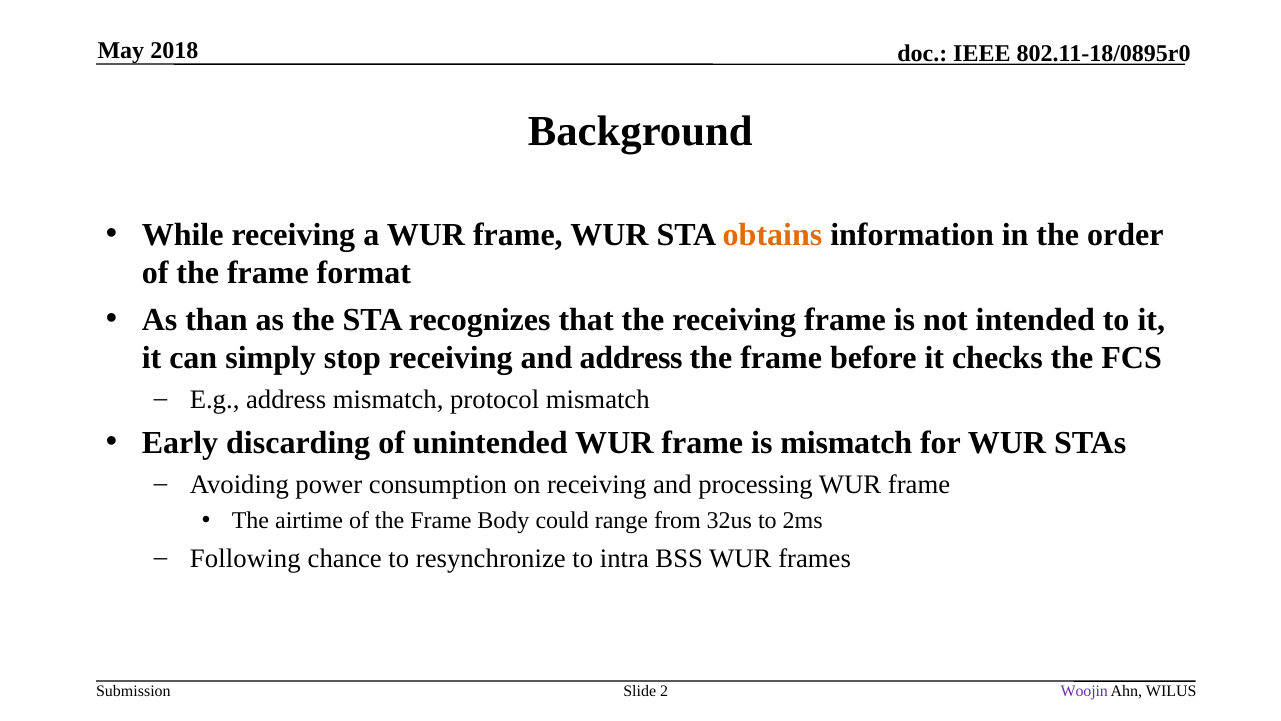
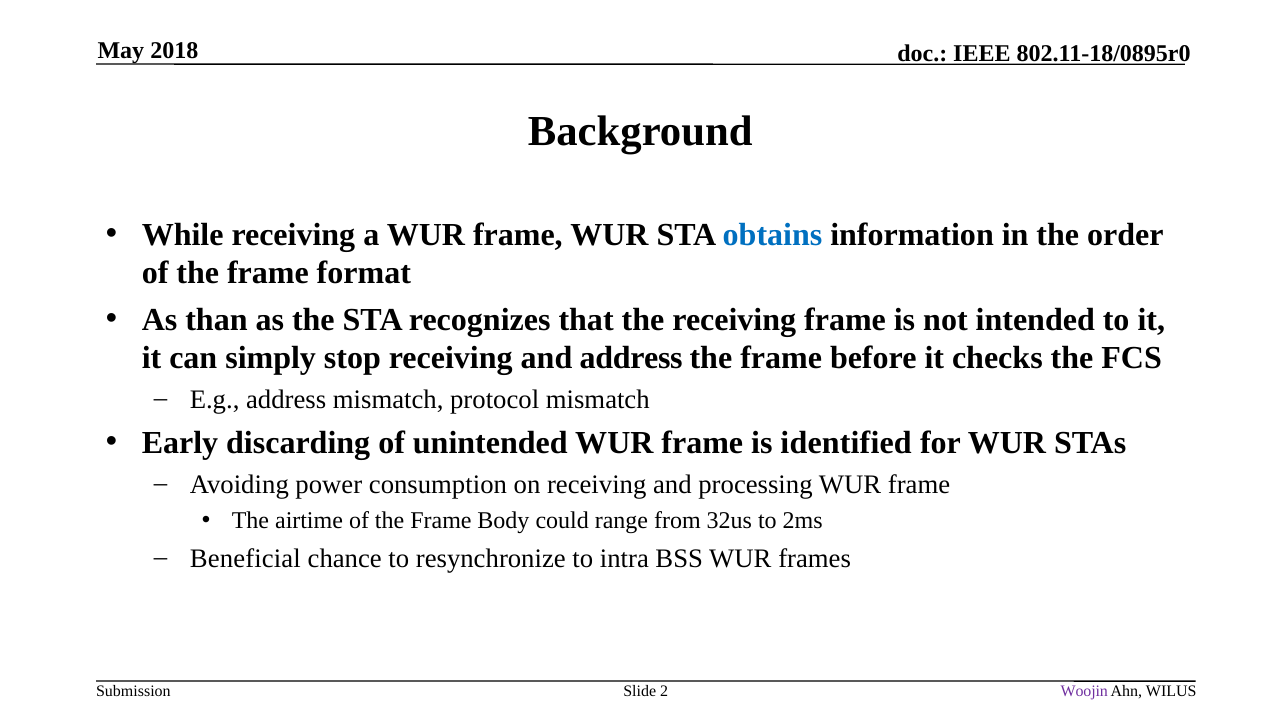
obtains colour: orange -> blue
is mismatch: mismatch -> identified
Following: Following -> Beneficial
